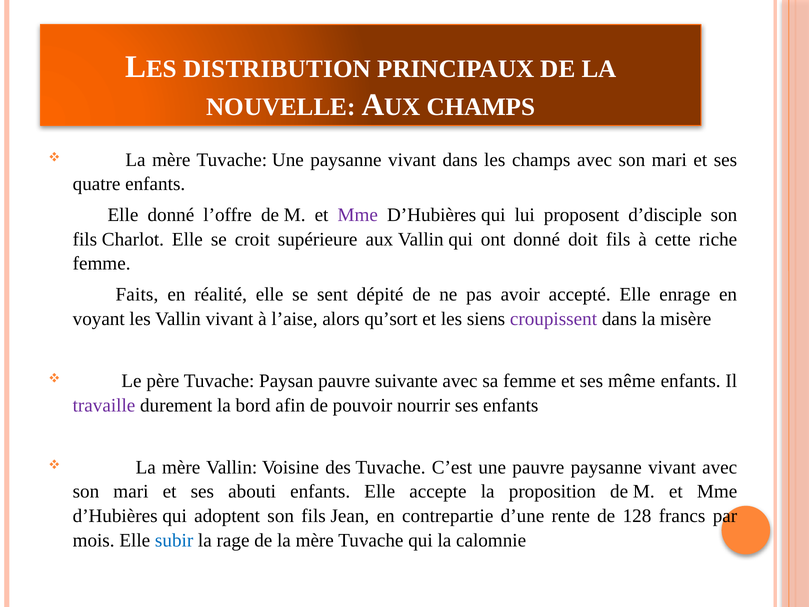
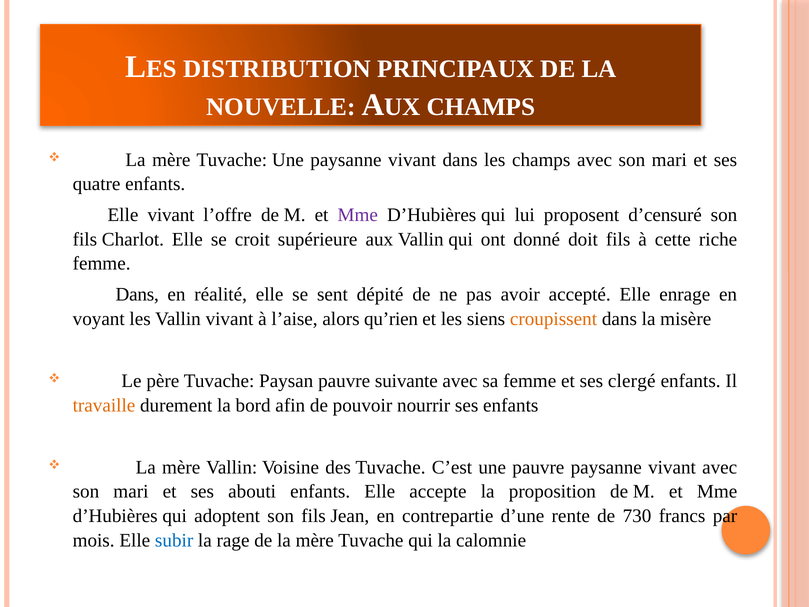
Elle donné: donné -> vivant
d’disciple: d’disciple -> d’censuré
Faits at (137, 295): Faits -> Dans
qu’sort: qu’sort -> qu’rien
croupissent colour: purple -> orange
même: même -> clergé
travaille colour: purple -> orange
128: 128 -> 730
